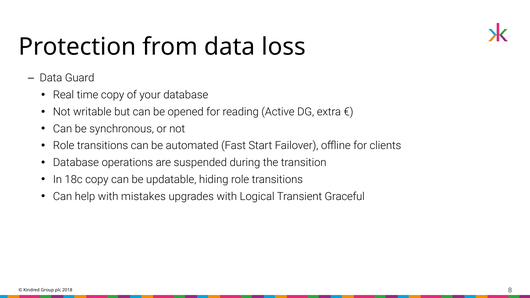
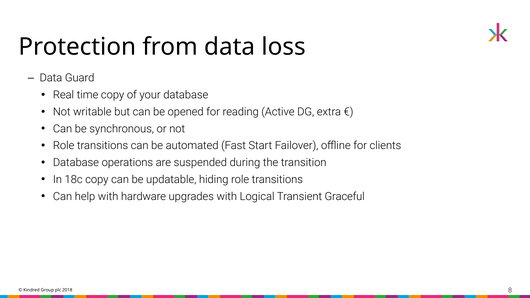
mistakes: mistakes -> hardware
